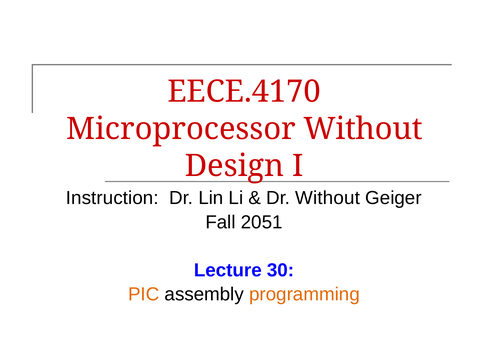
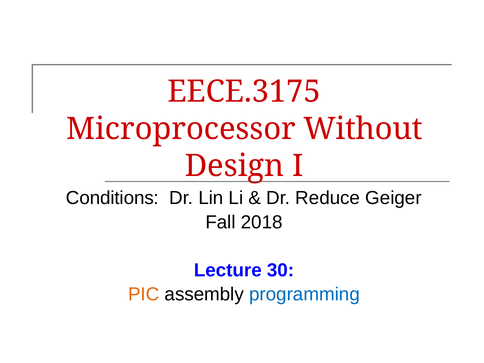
EECE.4170: EECE.4170 -> EECE.3175
Instruction: Instruction -> Conditions
Dr Without: Without -> Reduce
2051: 2051 -> 2018
programming colour: orange -> blue
